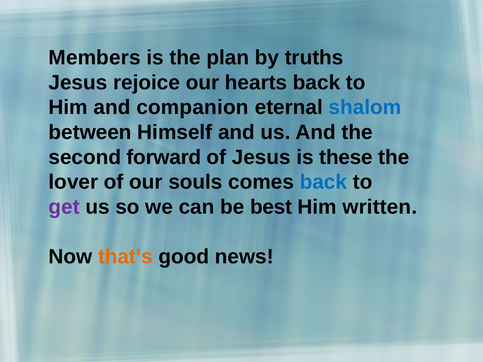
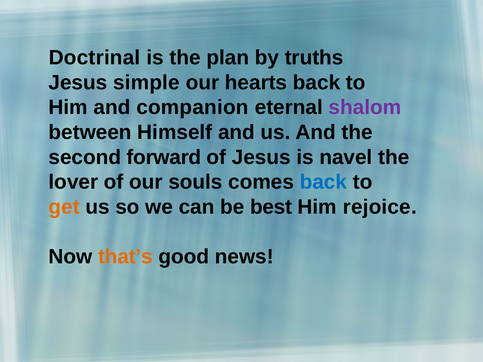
Members: Members -> Doctrinal
rejoice: rejoice -> simple
shalom colour: blue -> purple
these: these -> navel
get colour: purple -> orange
written: written -> rejoice
